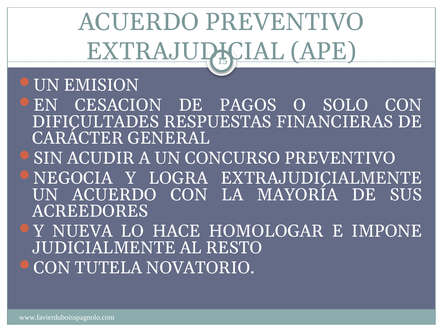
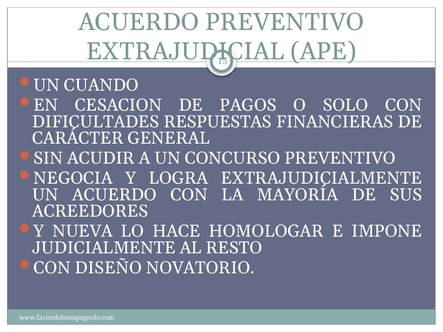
EMISION: EMISION -> CUANDO
TUTELA: TUTELA -> DISEÑO
